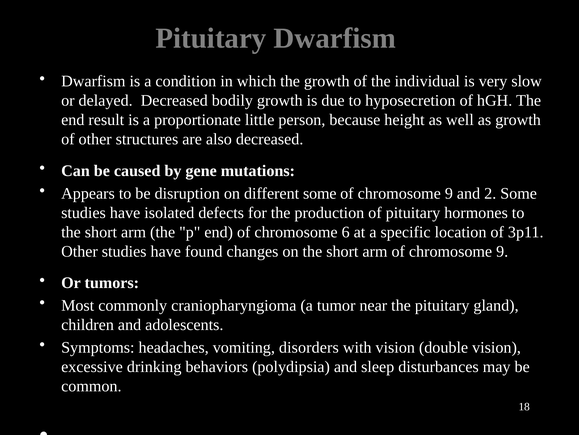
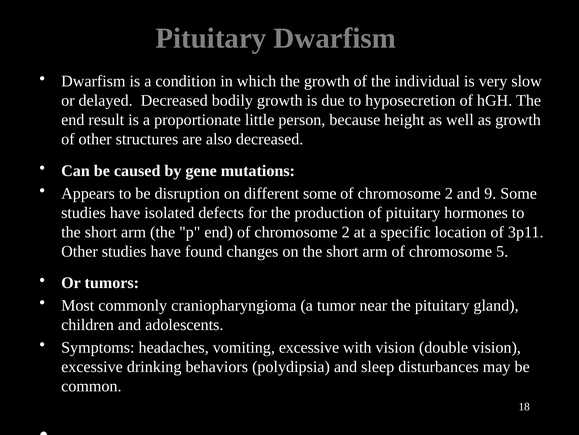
9 at (449, 193): 9 -> 2
2: 2 -> 9
end of chromosome 6: 6 -> 2
arm of chromosome 9: 9 -> 5
vomiting disorders: disorders -> excessive
